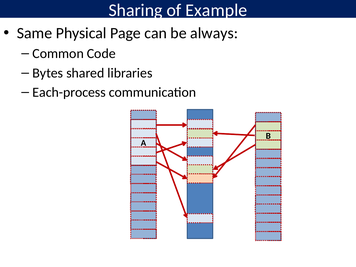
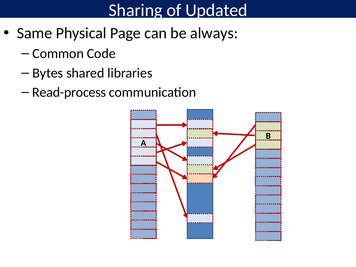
Example: Example -> Updated
Each-process: Each-process -> Read-process
